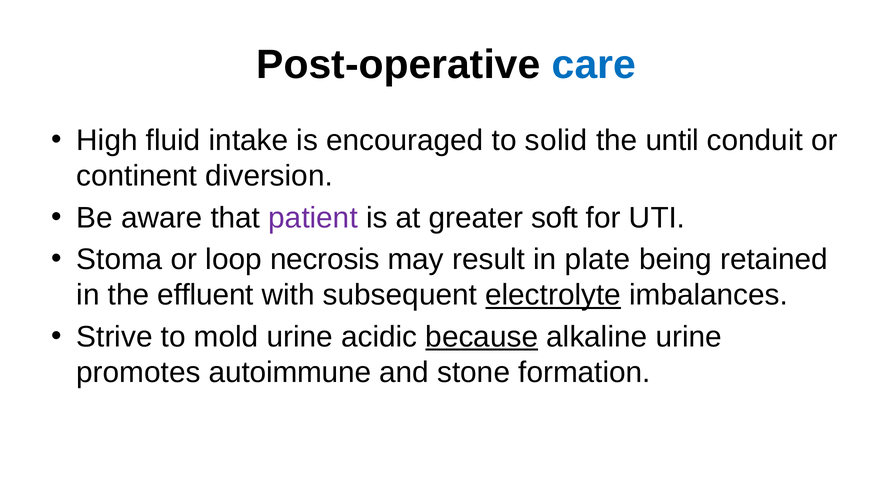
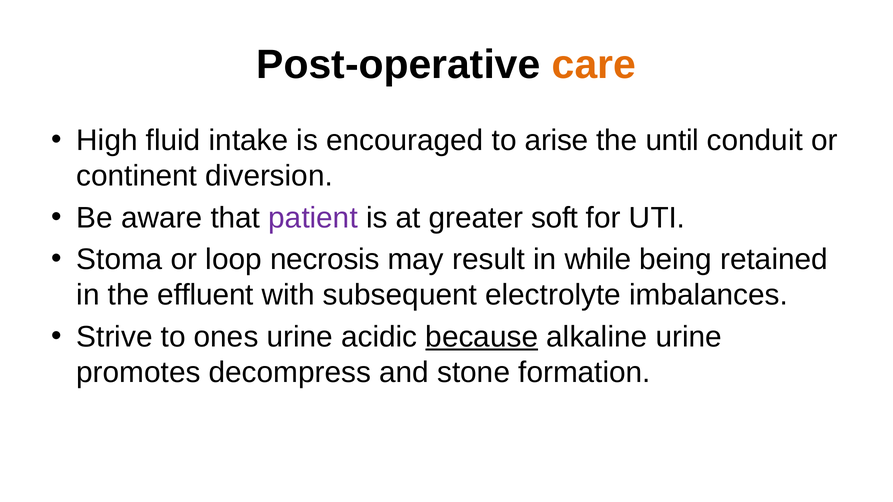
care colour: blue -> orange
solid: solid -> arise
plate: plate -> while
electrolyte underline: present -> none
mold: mold -> ones
autoimmune: autoimmune -> decompress
